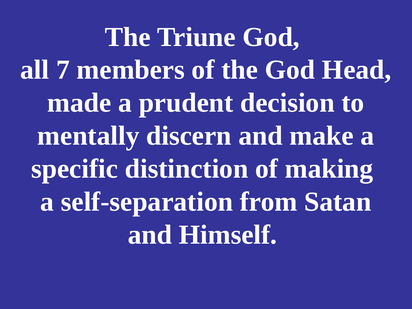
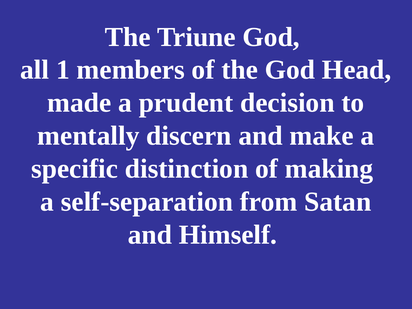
7: 7 -> 1
